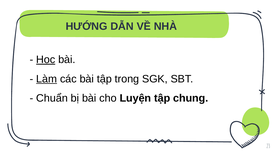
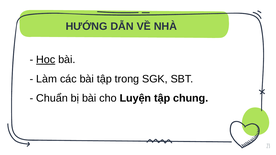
Làm underline: present -> none
